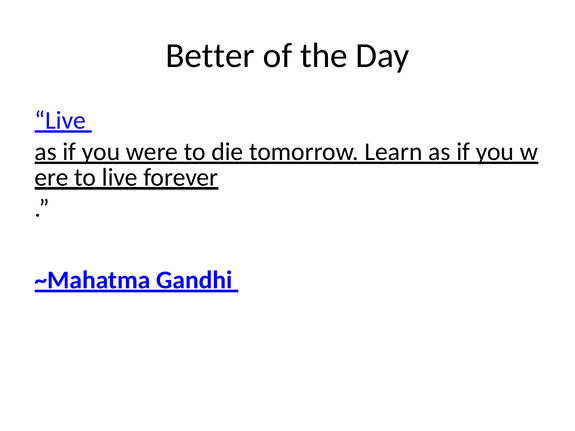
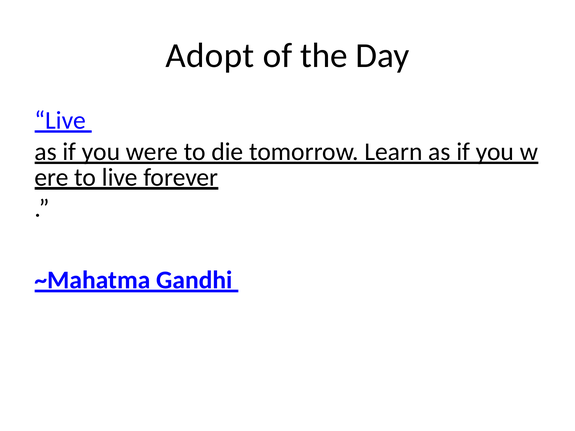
Better: Better -> Adopt
